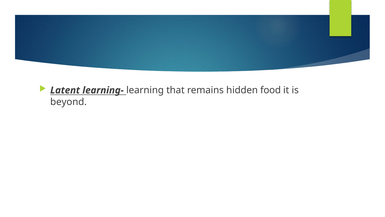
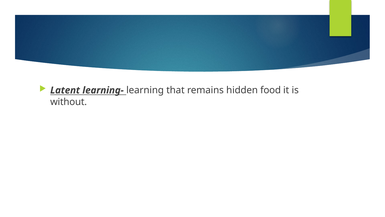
beyond: beyond -> without
